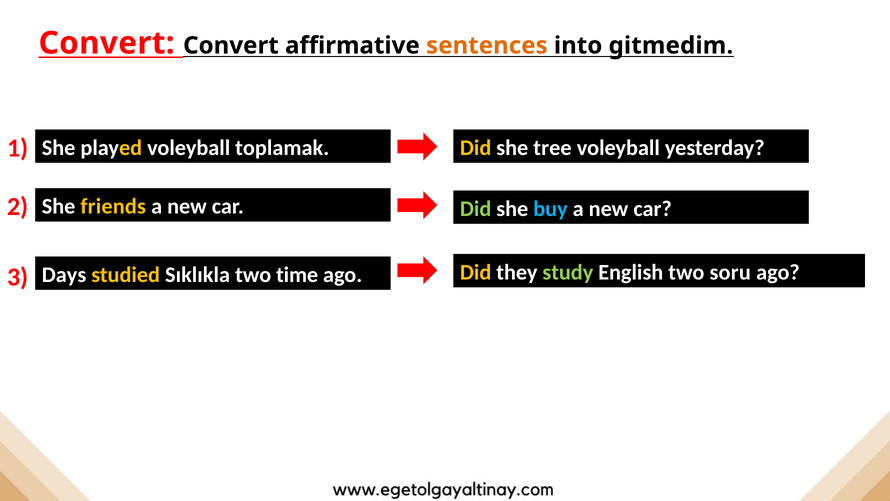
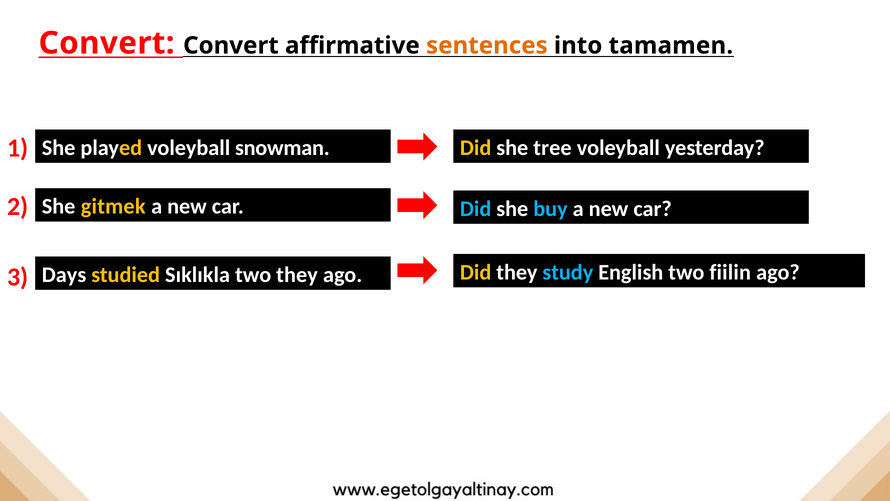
gitmedim: gitmedim -> tamamen
toplamak: toplamak -> snowman
friends: friends -> gitmek
Did at (476, 209) colour: light green -> light blue
study colour: light green -> light blue
soru: soru -> fiilin
two time: time -> they
